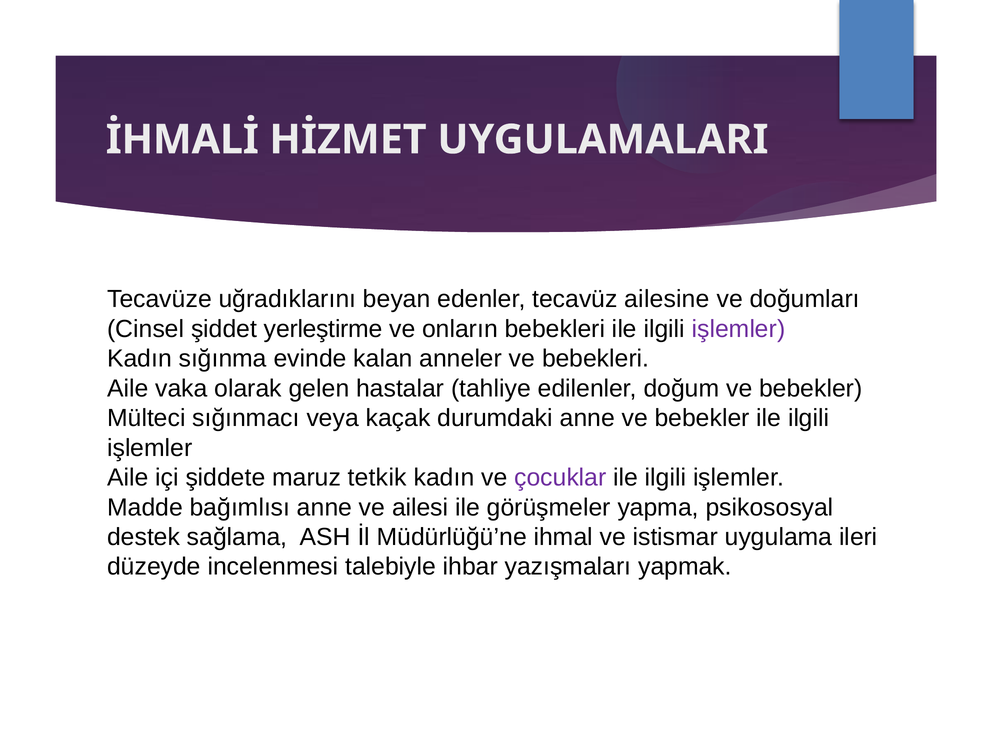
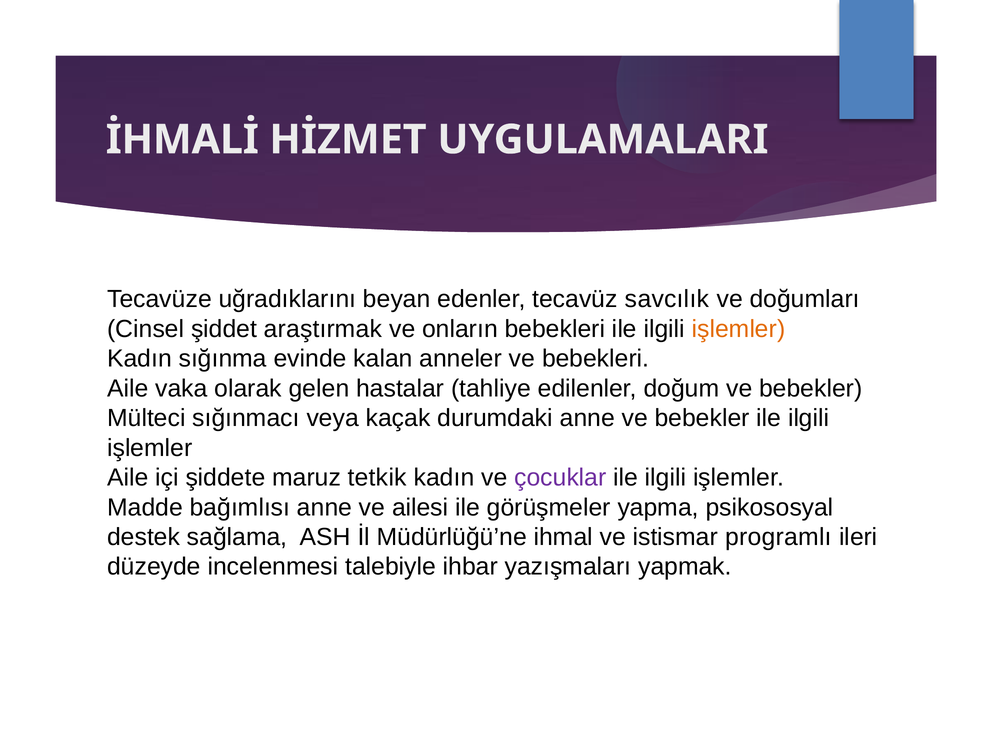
ailesine: ailesine -> savcılık
yerleştirme: yerleştirme -> araştırmak
işlemler at (738, 329) colour: purple -> orange
uygulama: uygulama -> programlı
